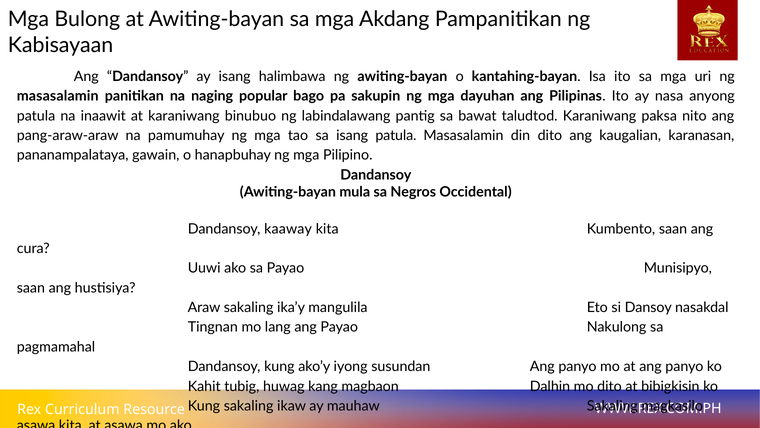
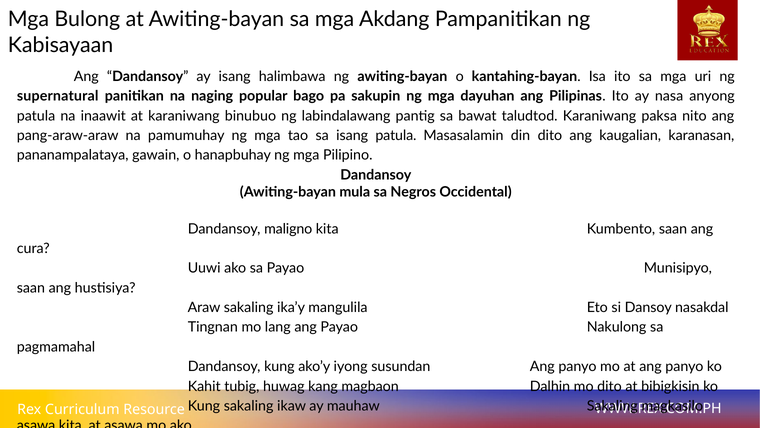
masasalamin at (58, 96): masasalamin -> supernatural
kaaway: kaaway -> maligno
